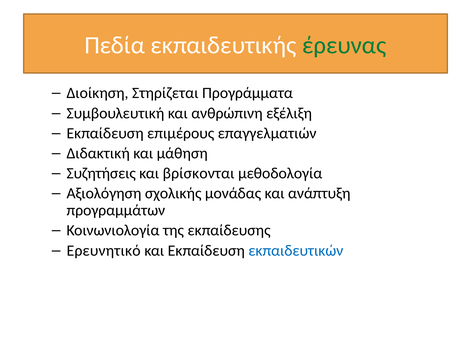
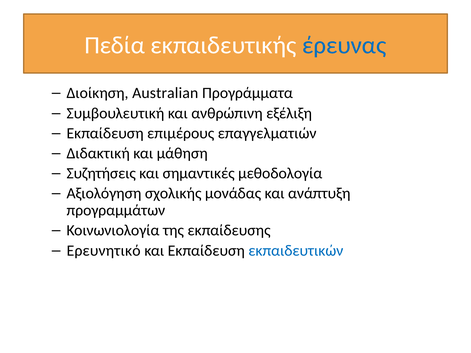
έρευνας colour: green -> blue
Στηρίζεται: Στηρίζεται -> Australian
βρίσκονται: βρίσκονται -> σημαντικές
